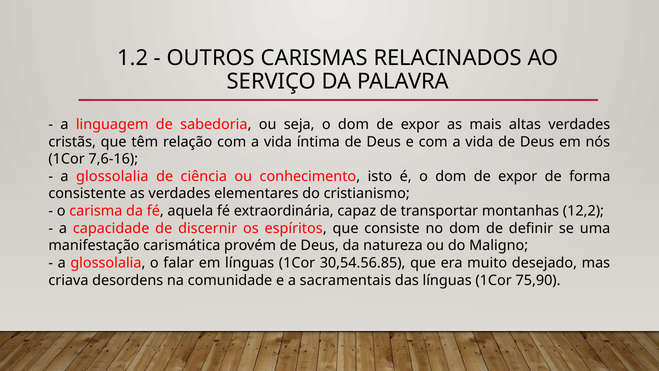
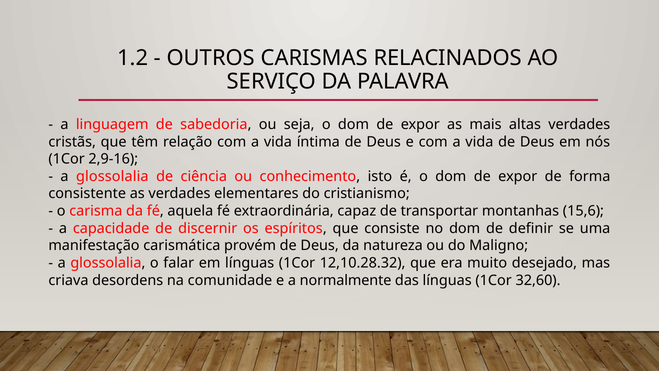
7,6-16: 7,6-16 -> 2,9-16
12,2: 12,2 -> 15,6
30,54.56.85: 30,54.56.85 -> 12,10.28.32
sacramentais: sacramentais -> normalmente
75,90: 75,90 -> 32,60
